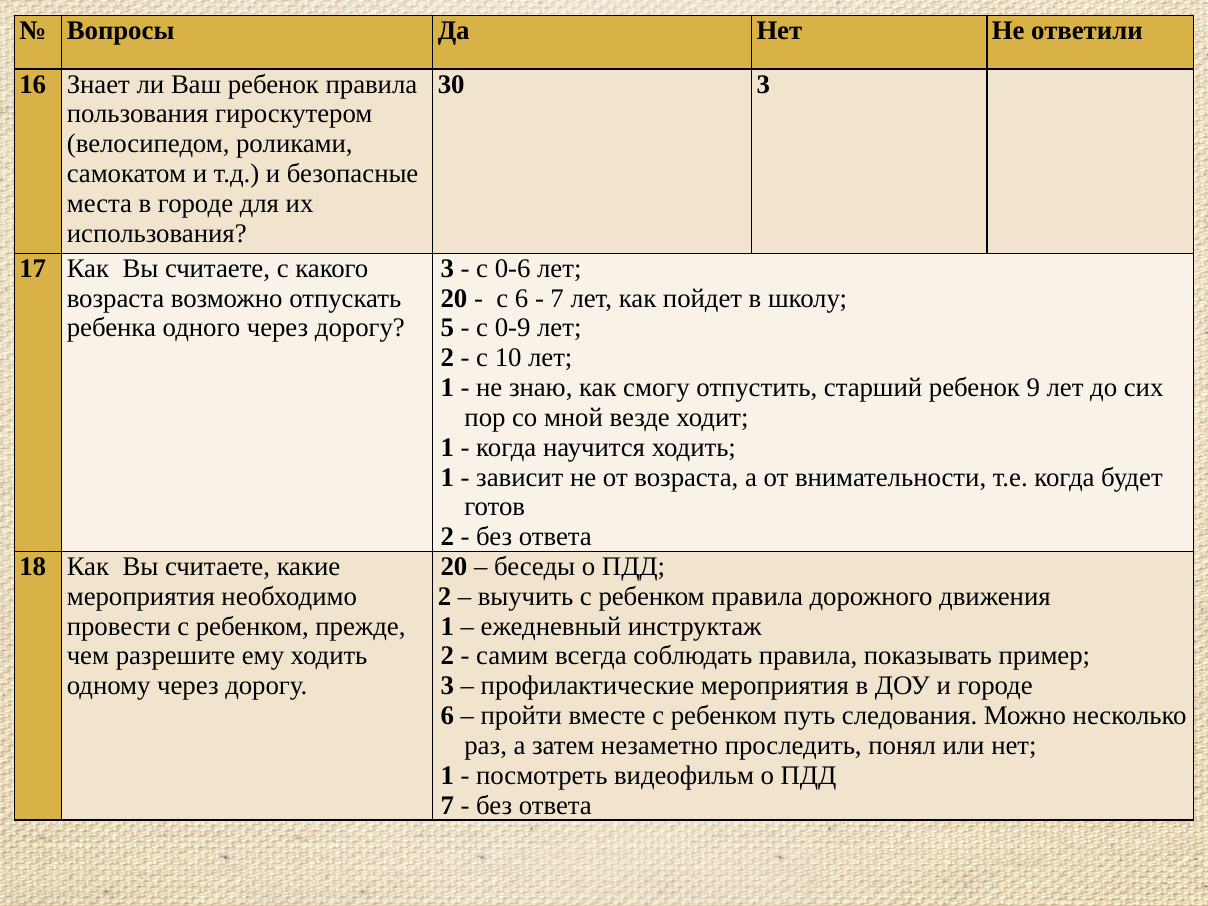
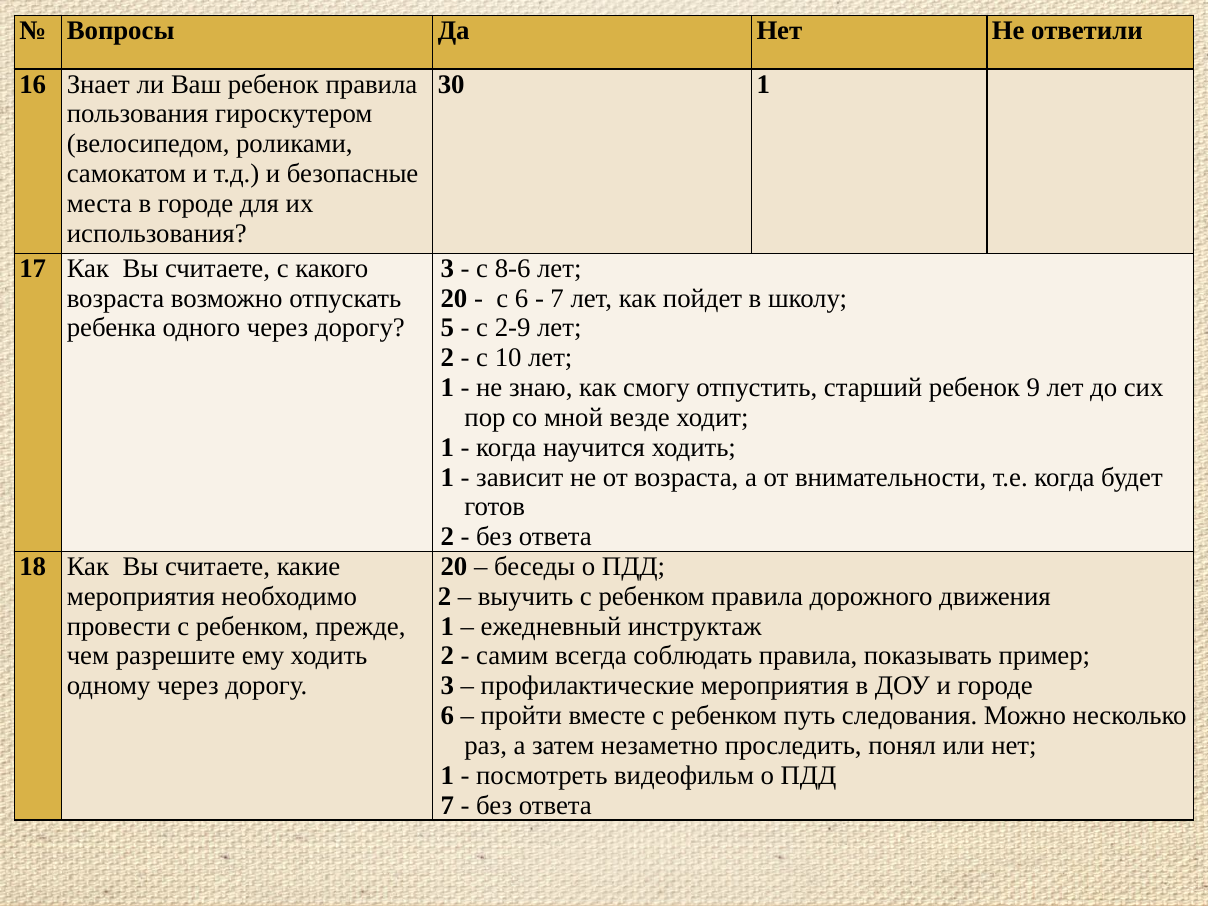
30 3: 3 -> 1
0-6: 0-6 -> 8-6
0-9: 0-9 -> 2-9
